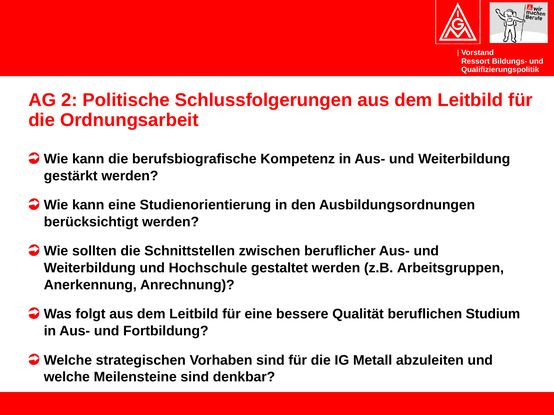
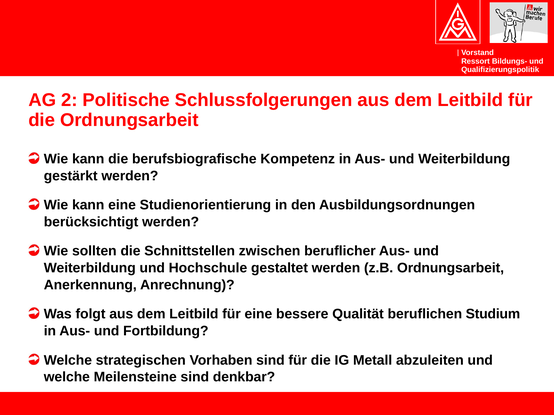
z.B Arbeitsgruppen: Arbeitsgruppen -> Ordnungsarbeit
